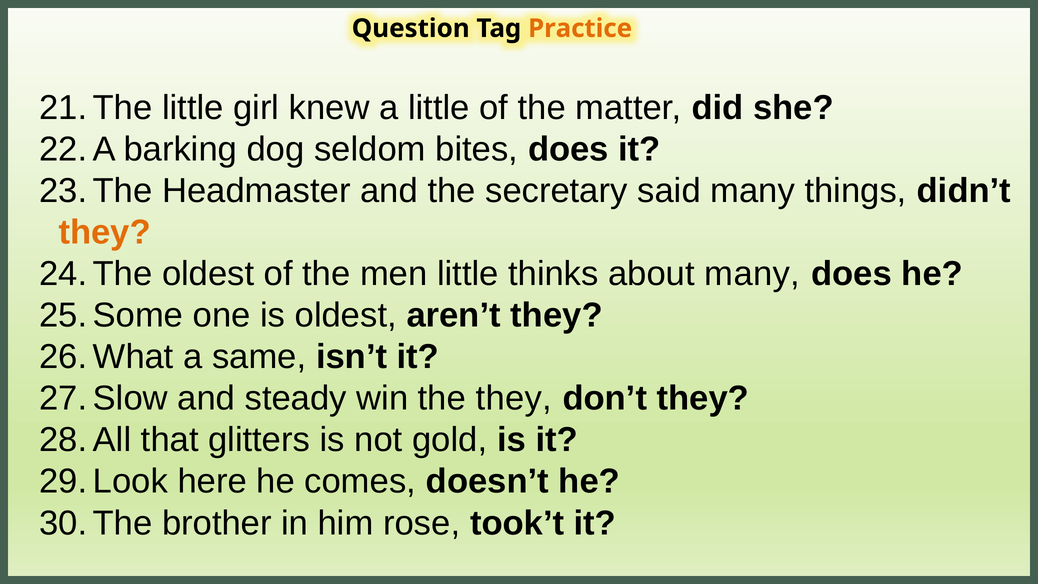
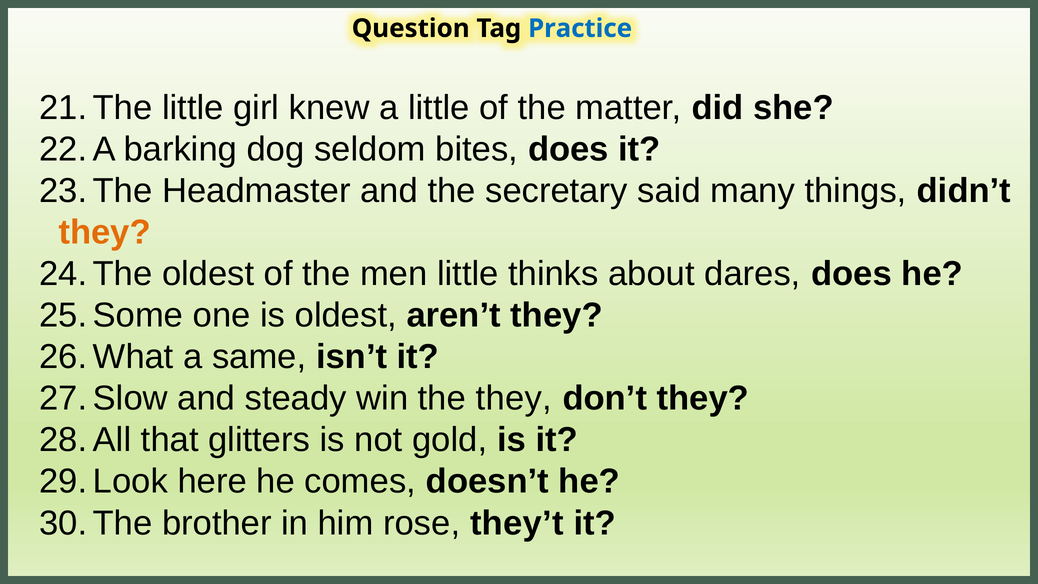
Practice colour: orange -> blue
about many: many -> dares
took’t: took’t -> they’t
